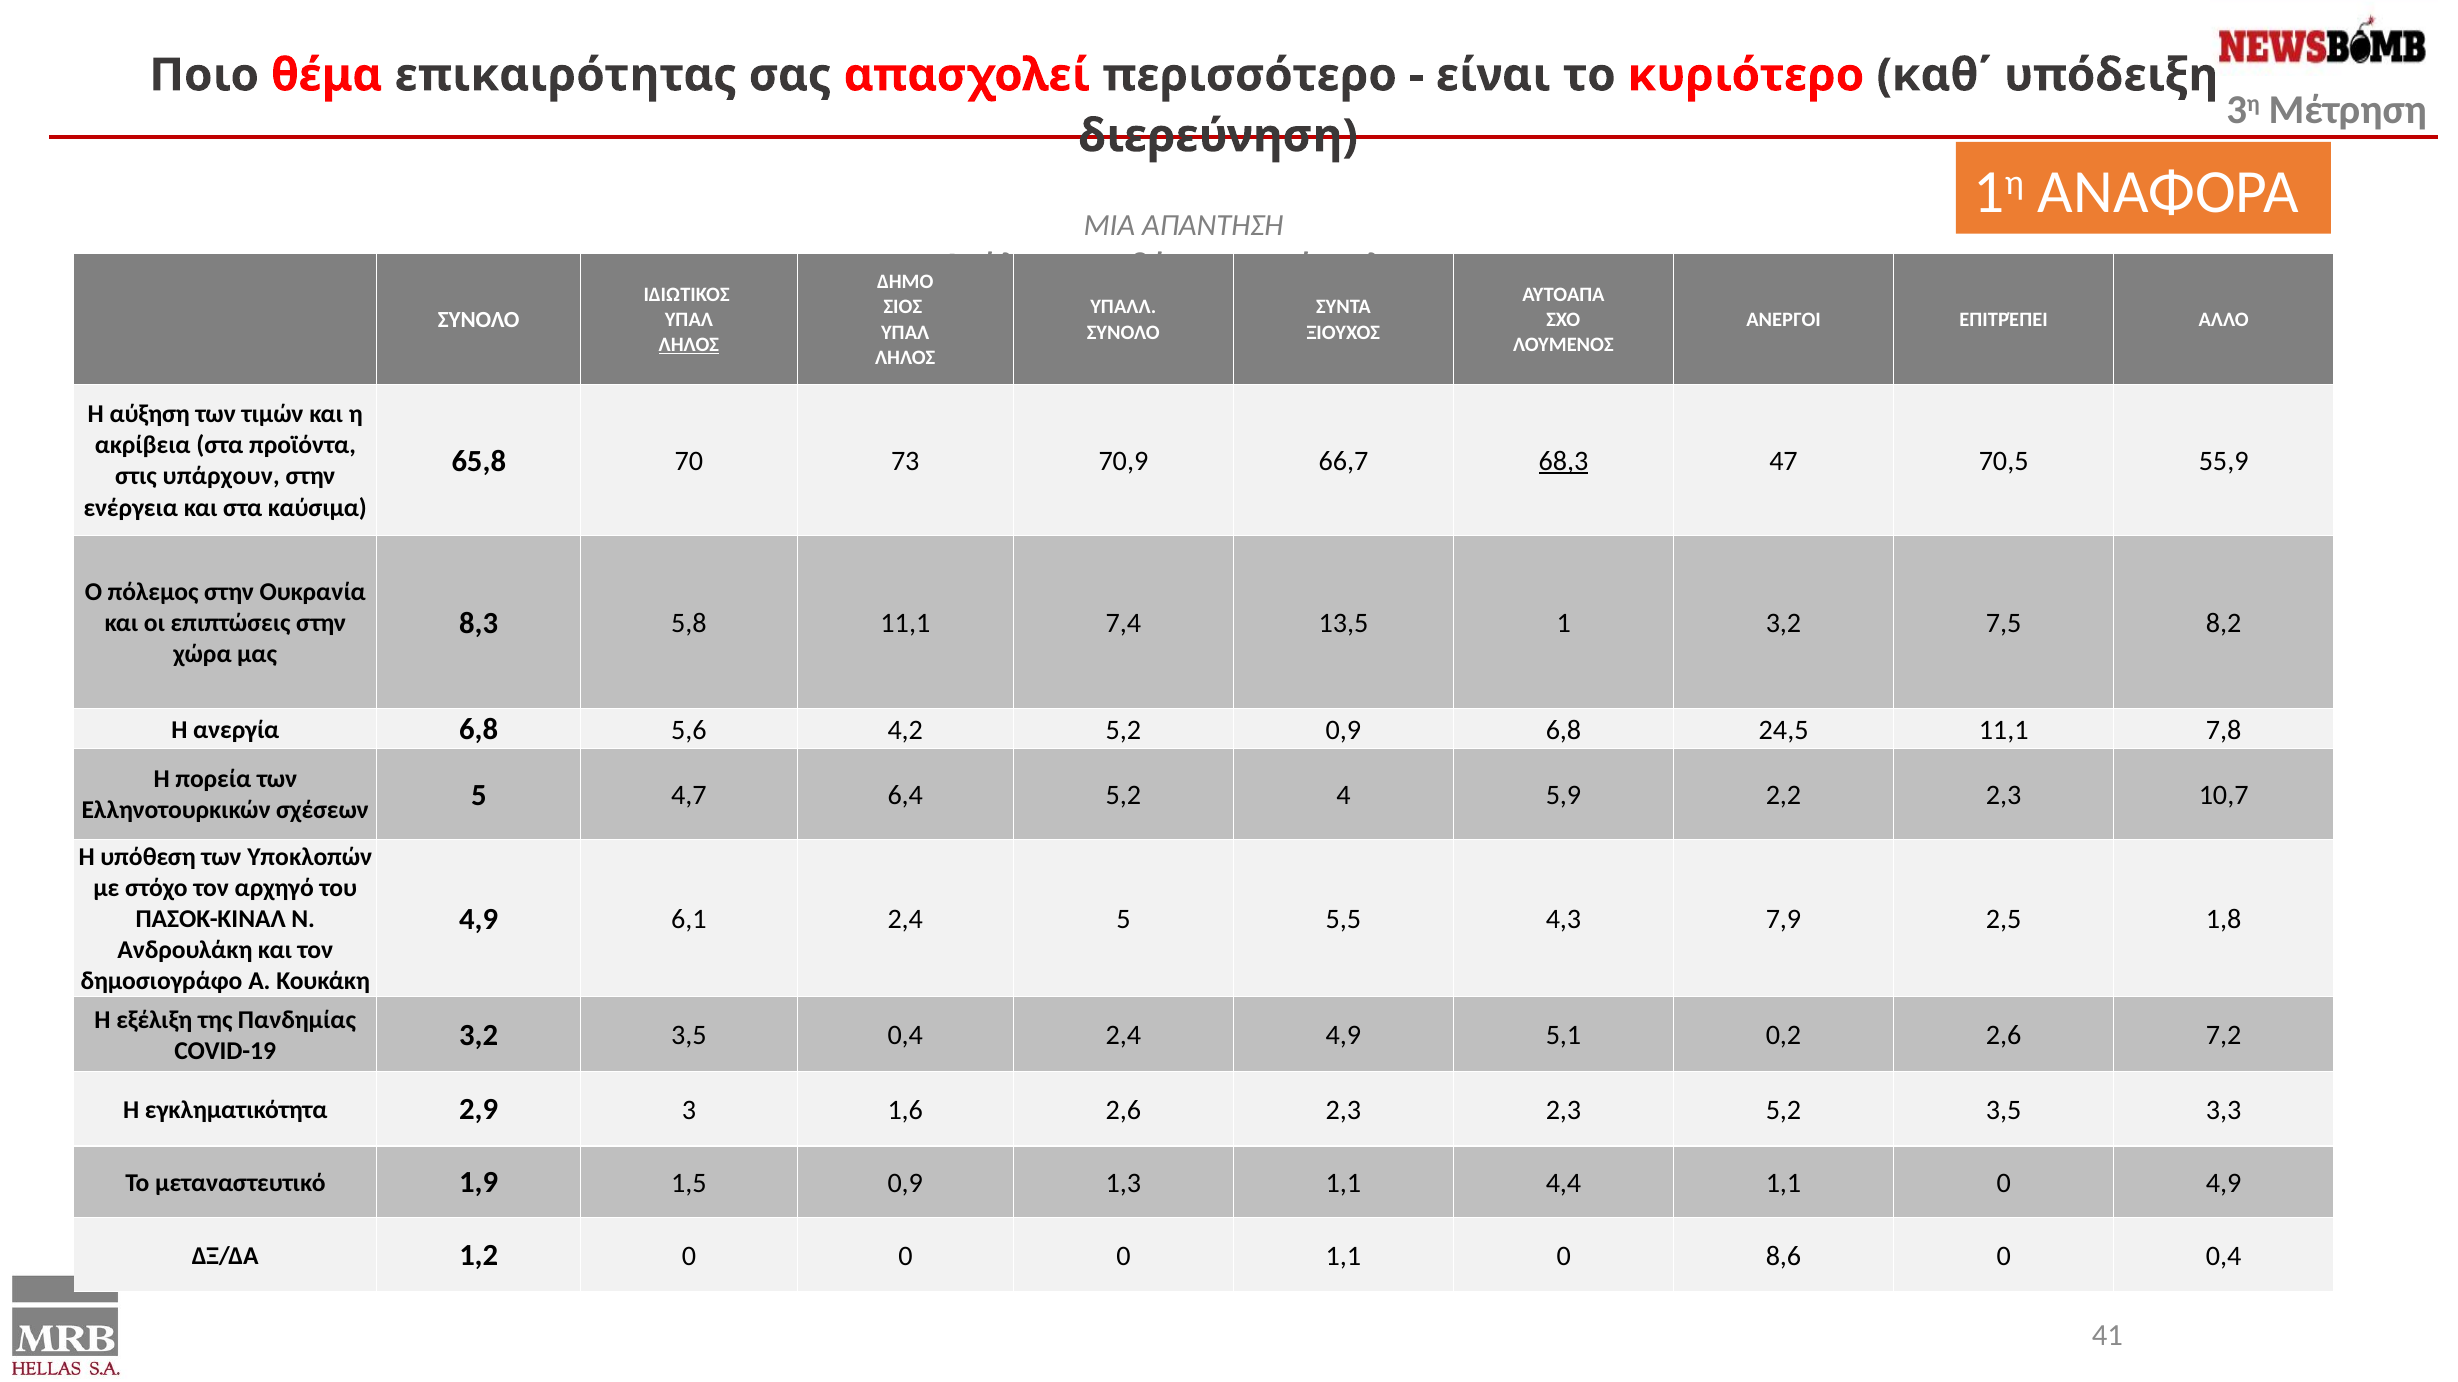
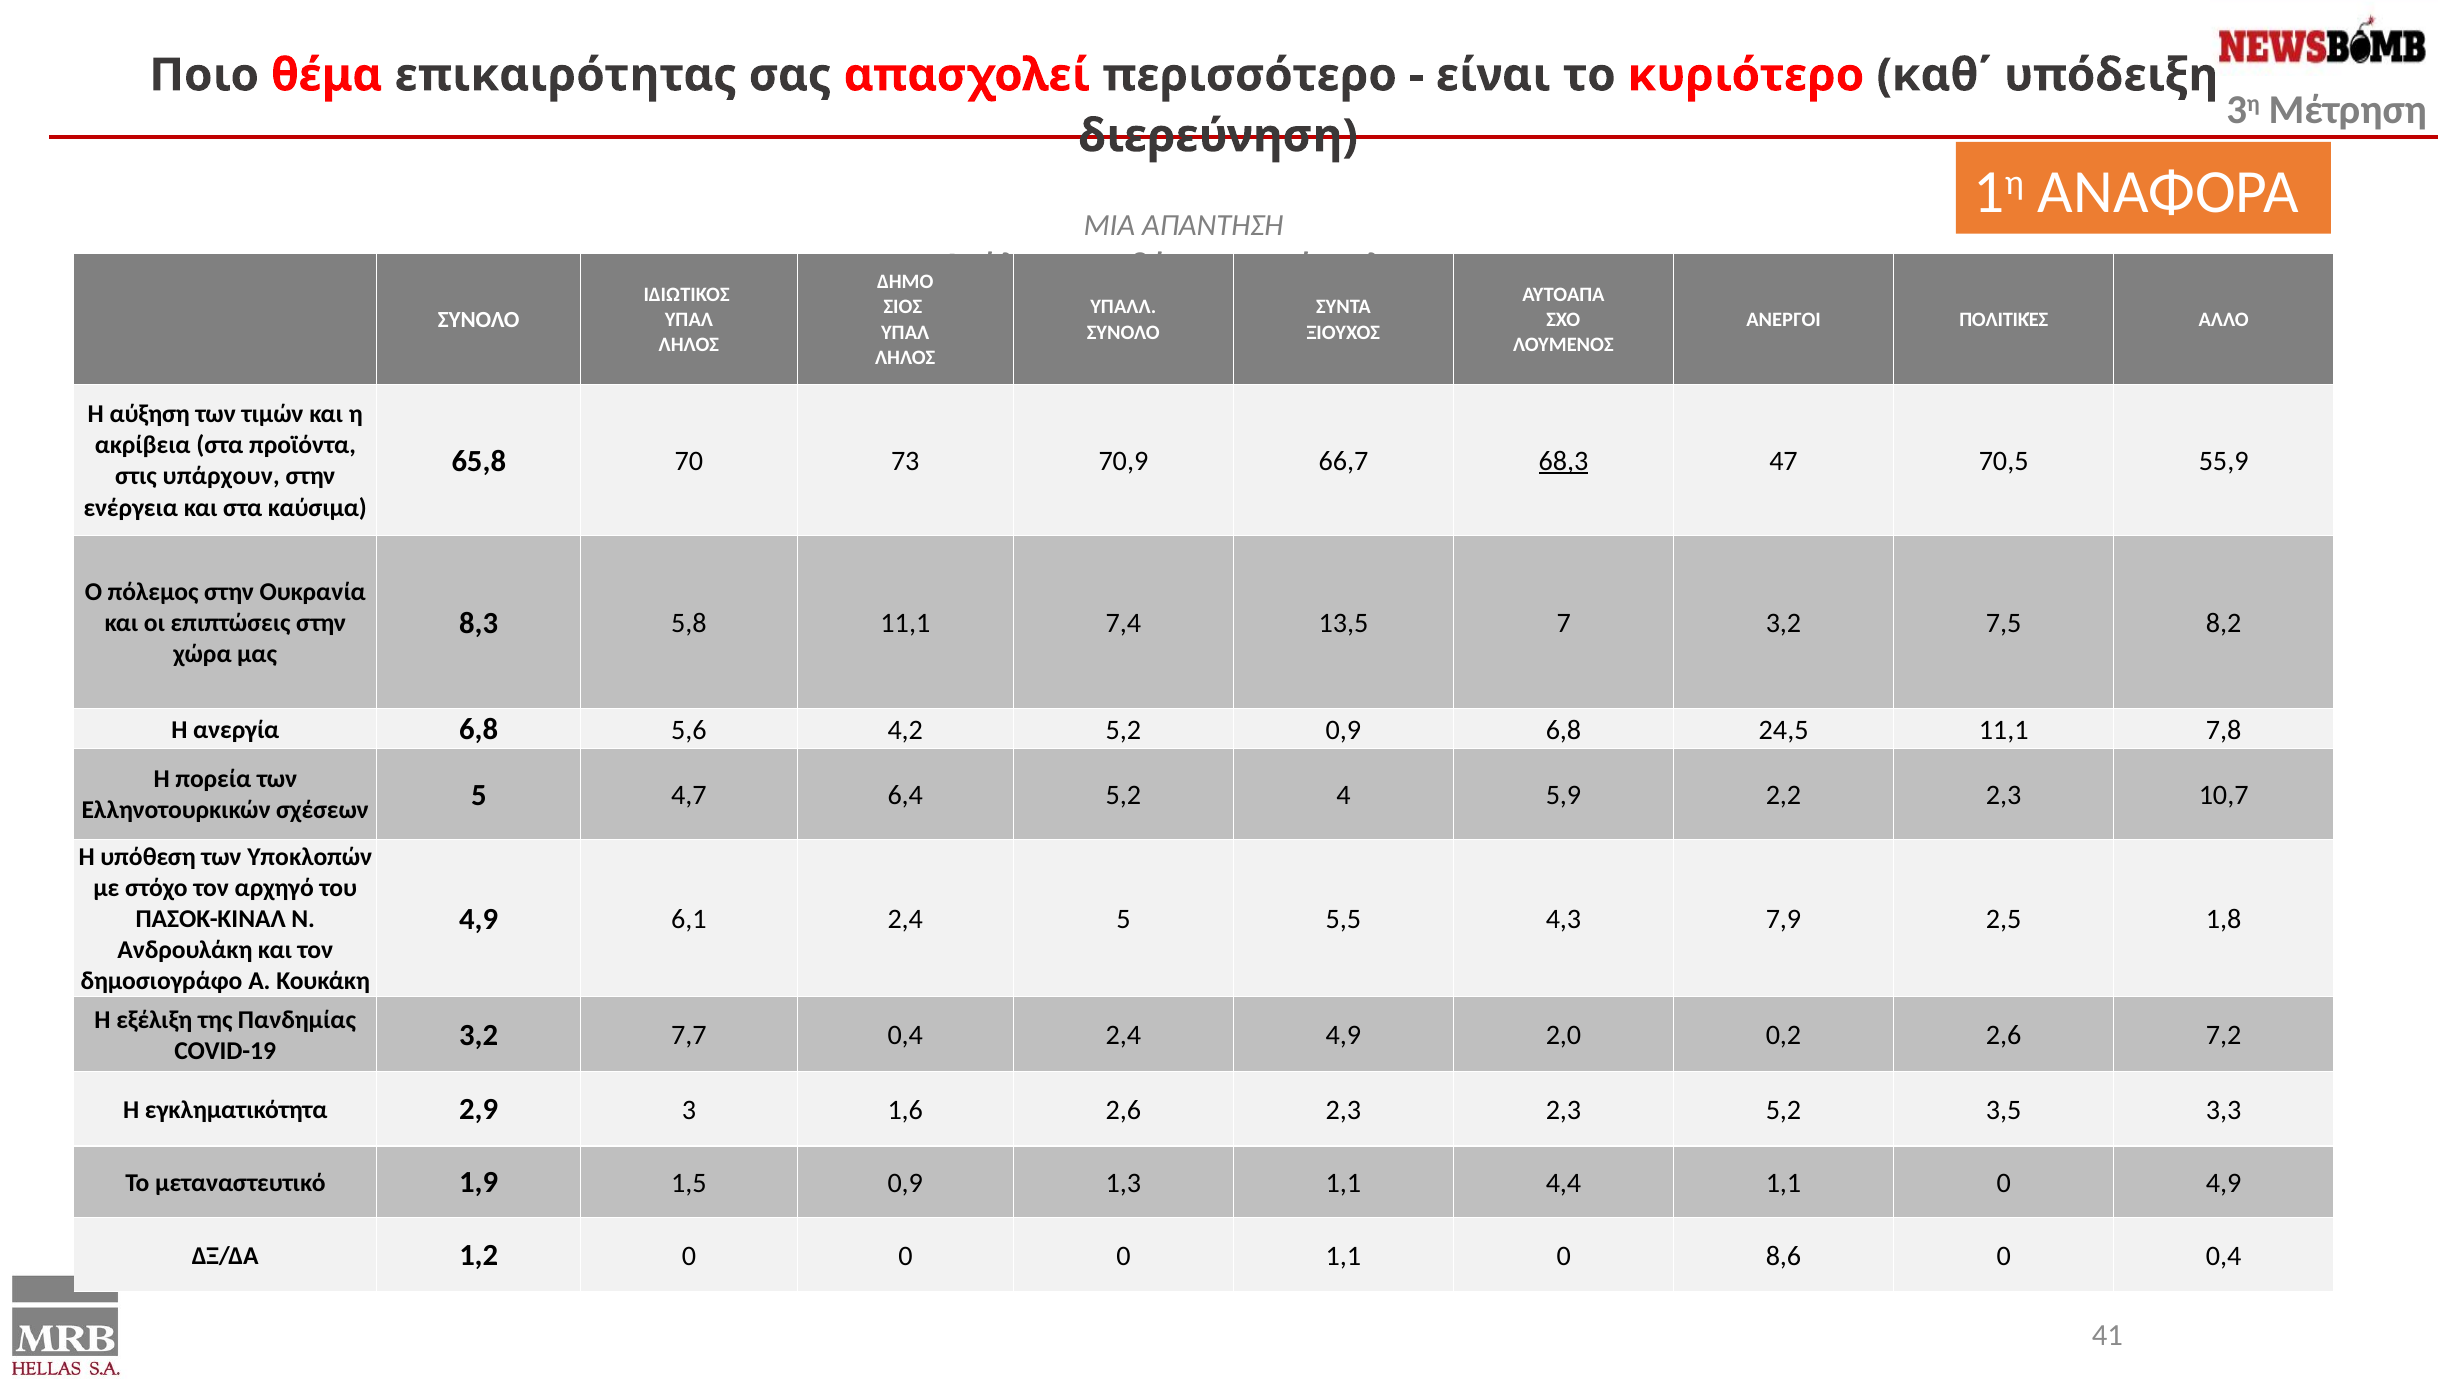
ΕΠΙΤΡΈΠΕΙ: ΕΠΙΤΡΈΠΕΙ -> ΠΟΛΙΤΙΚΈΣ
ΛΗΛΟΣ at (689, 345) underline: present -> none
1: 1 -> 7
3,2 3,5: 3,5 -> 7,7
5,1: 5,1 -> 2,0
